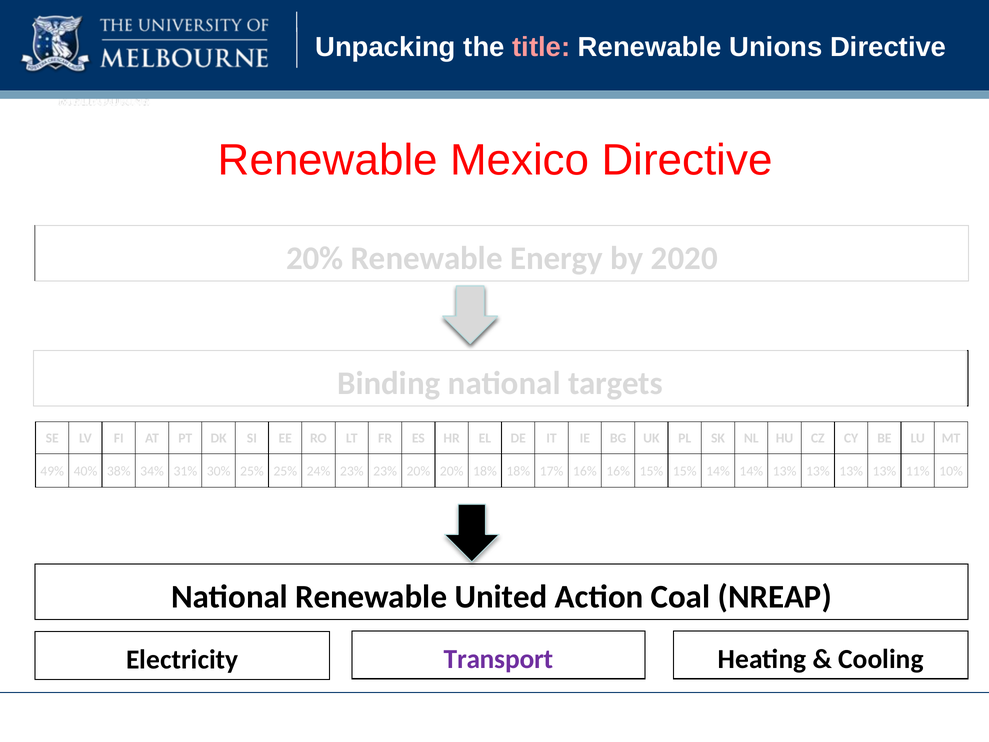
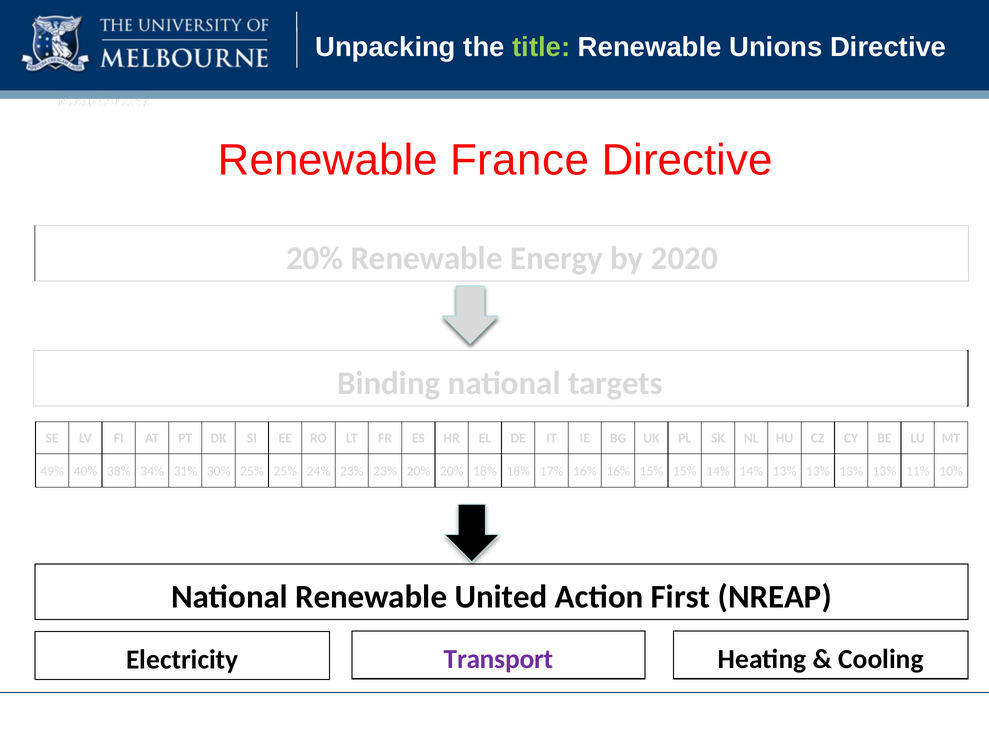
title colour: pink -> light green
Mexico: Mexico -> France
Coal: Coal -> First
